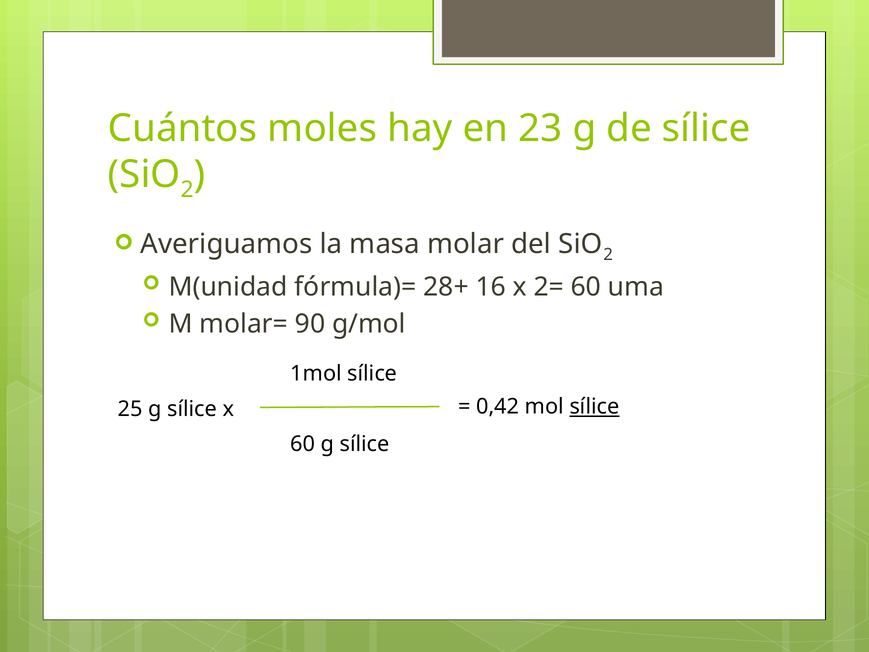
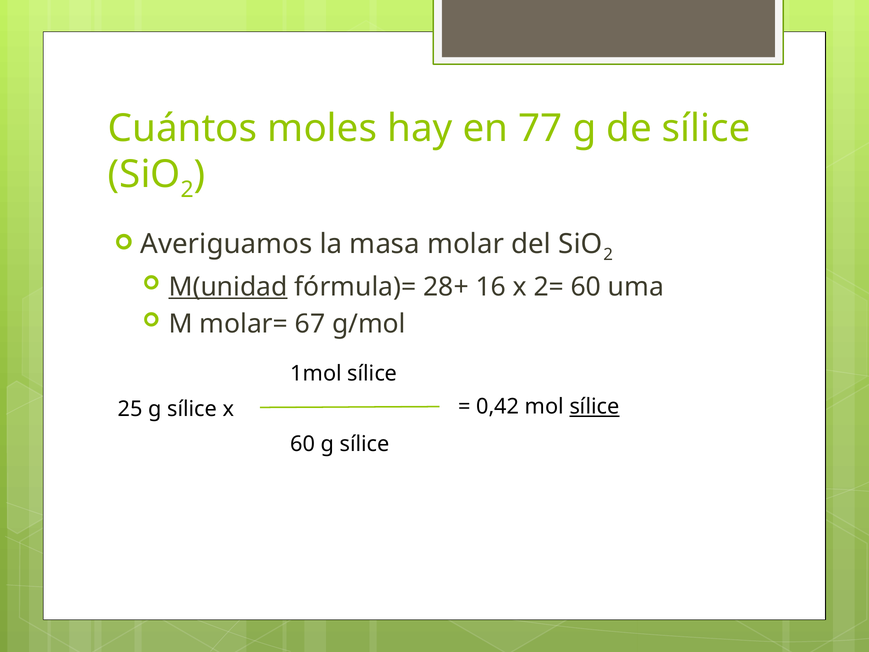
23: 23 -> 77
M(unidad underline: none -> present
90: 90 -> 67
